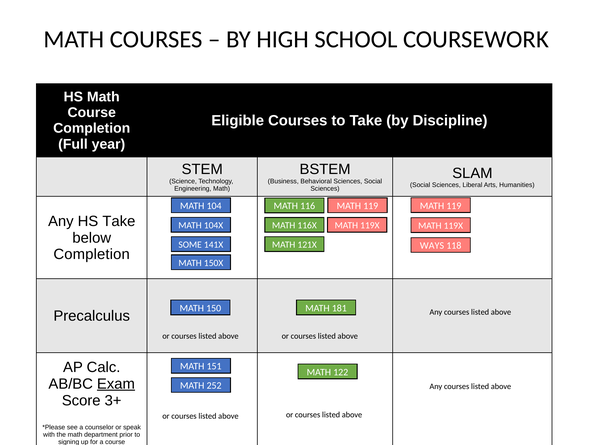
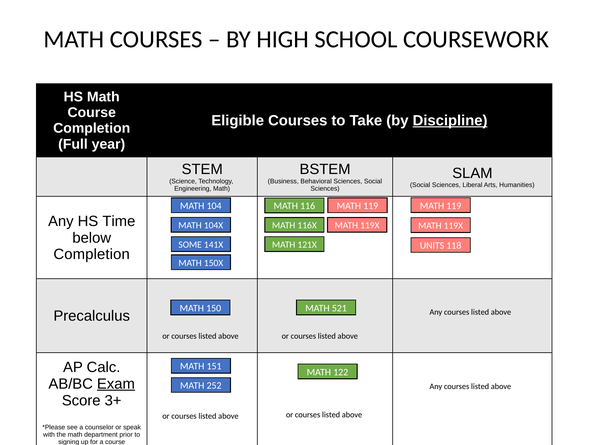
Discipline underline: none -> present
HS Take: Take -> Time
WAYS: WAYS -> UNITS
181: 181 -> 521
